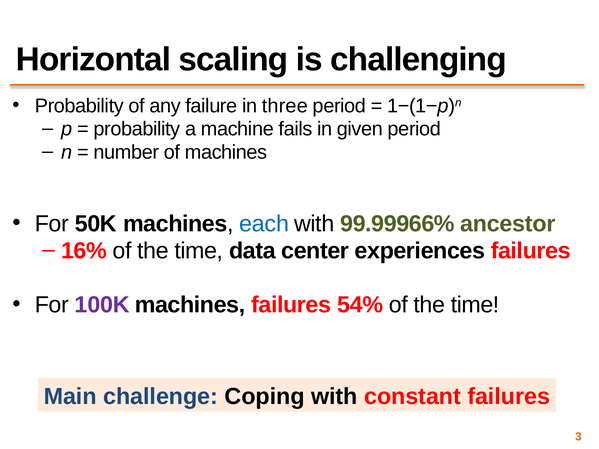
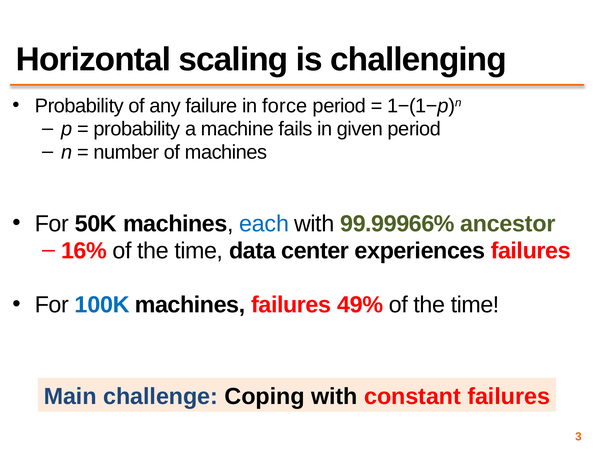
three: three -> force
100K colour: purple -> blue
54%: 54% -> 49%
